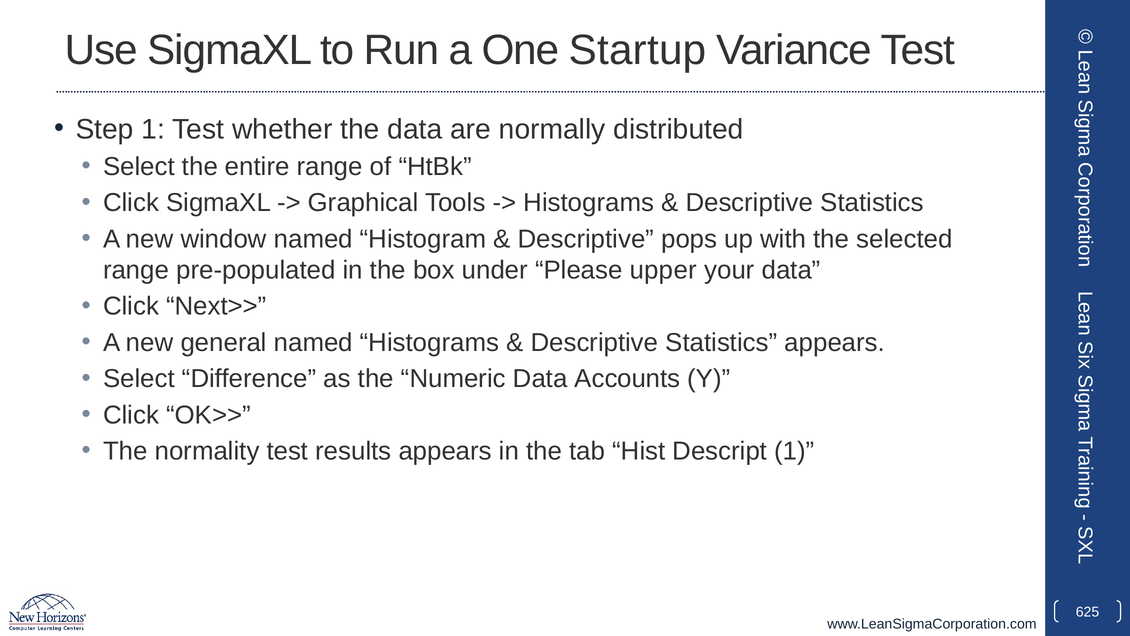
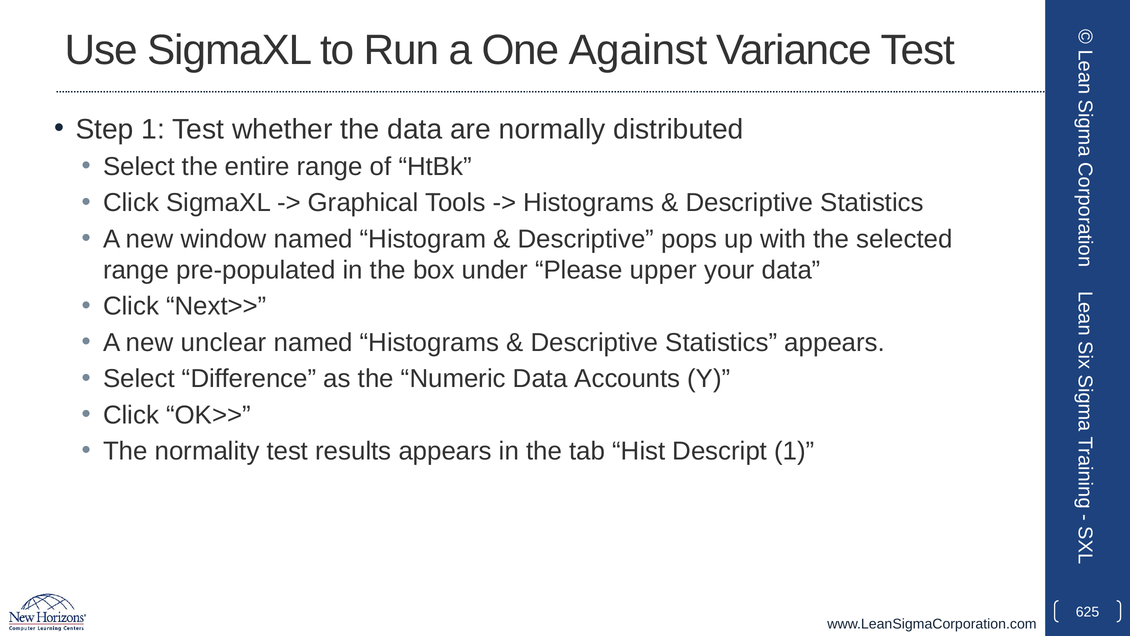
Startup: Startup -> Against
general: general -> unclear
